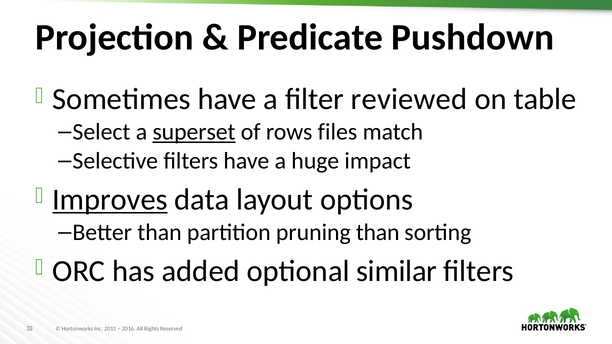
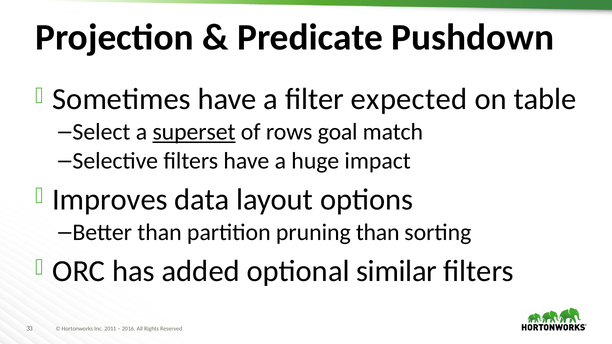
reviewed: reviewed -> expected
files: files -> goal
Improves underline: present -> none
